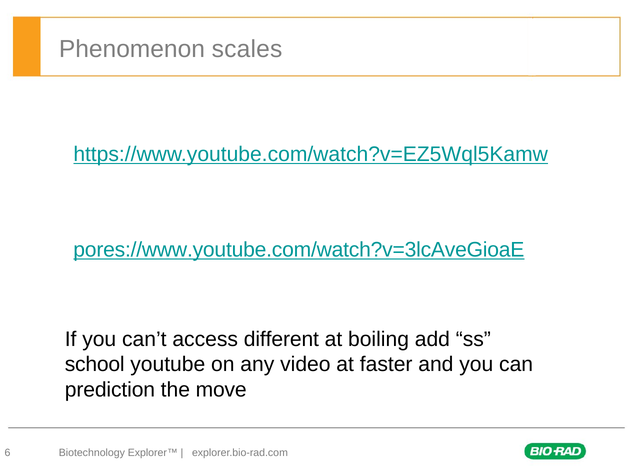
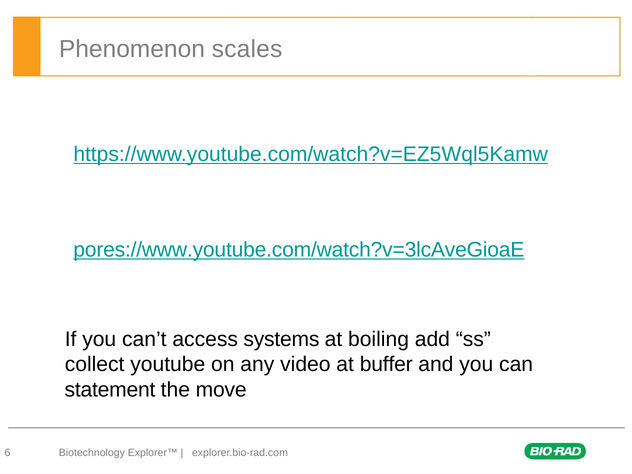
different: different -> systems
school: school -> collect
faster: faster -> buffer
prediction: prediction -> statement
